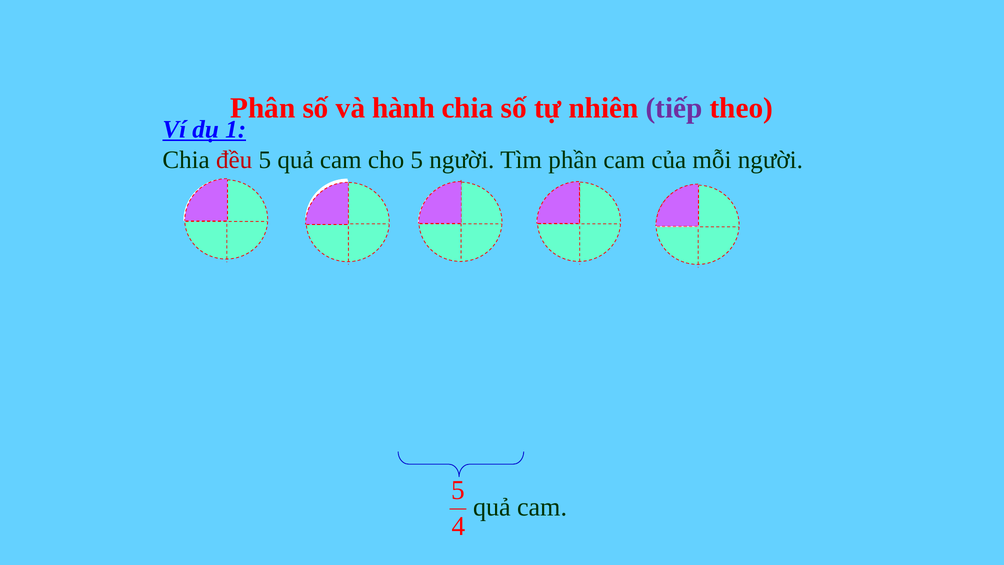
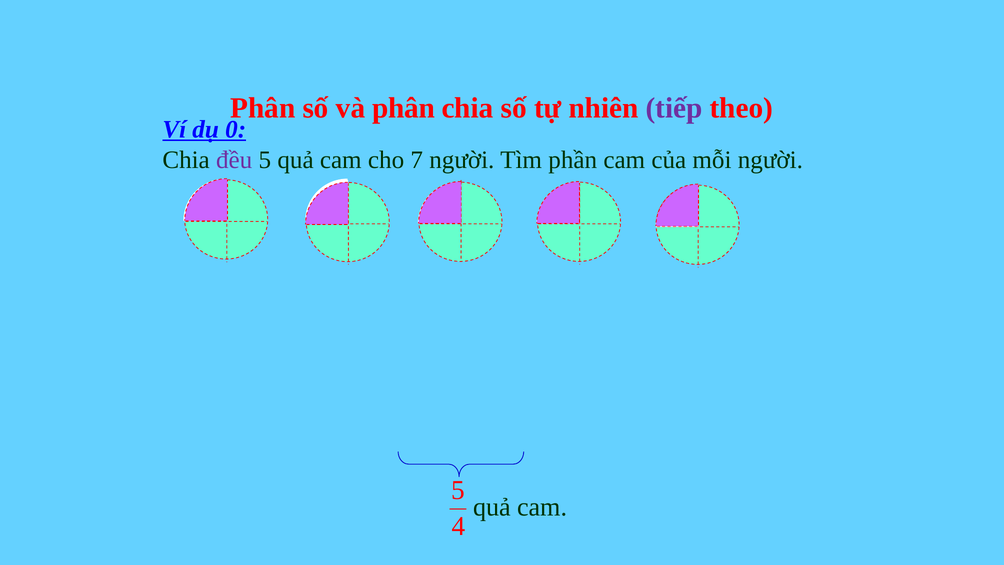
và hành: hành -> phân
1: 1 -> 0
đều colour: red -> purple
cho 5: 5 -> 7
